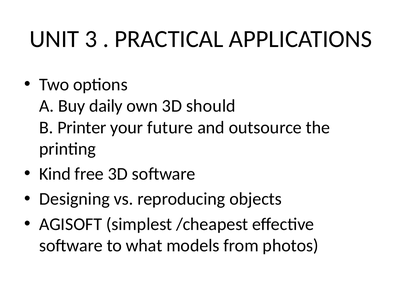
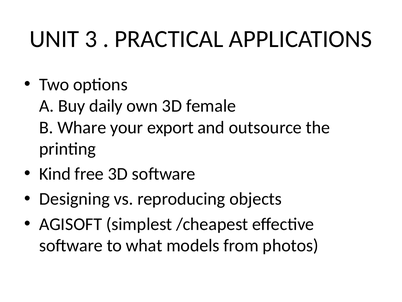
should: should -> female
Printer: Printer -> Whare
future: future -> export
